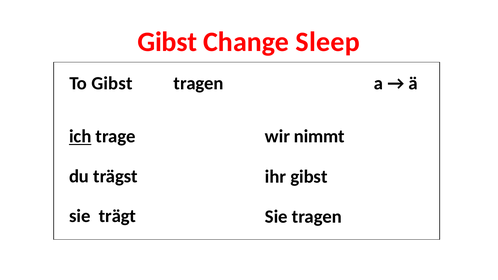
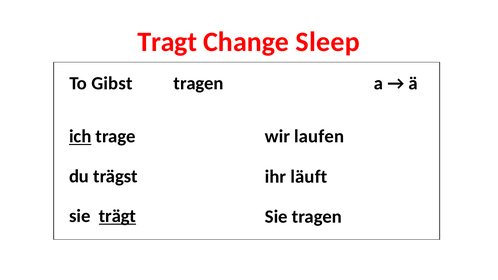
Gibst at (167, 42): Gibst -> Tragt
nimmt: nimmt -> laufen
ihr gibst: gibst -> läuft
trägt underline: none -> present
